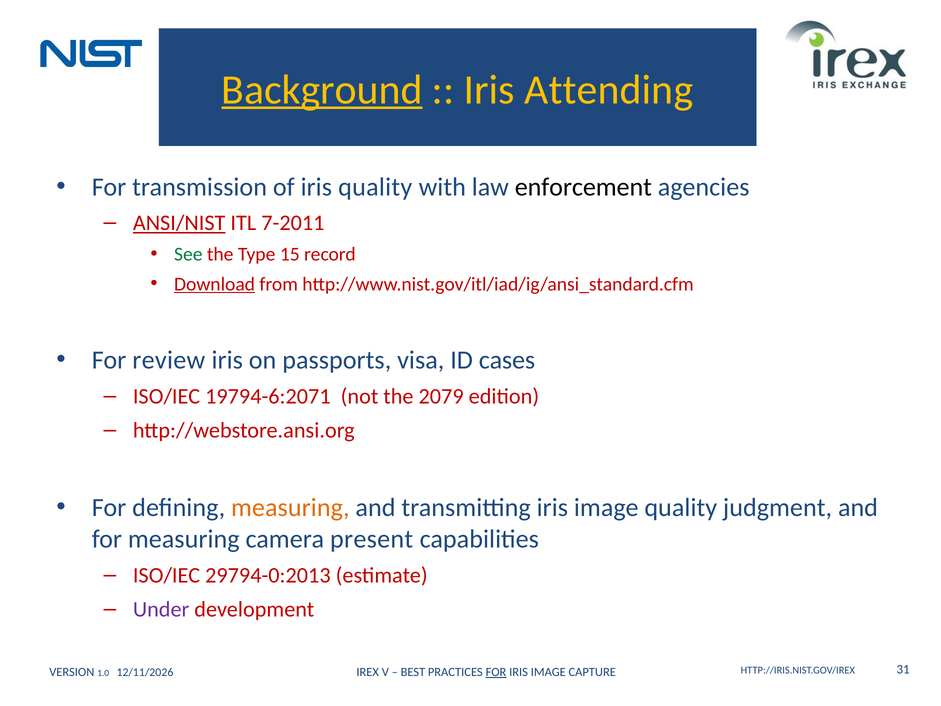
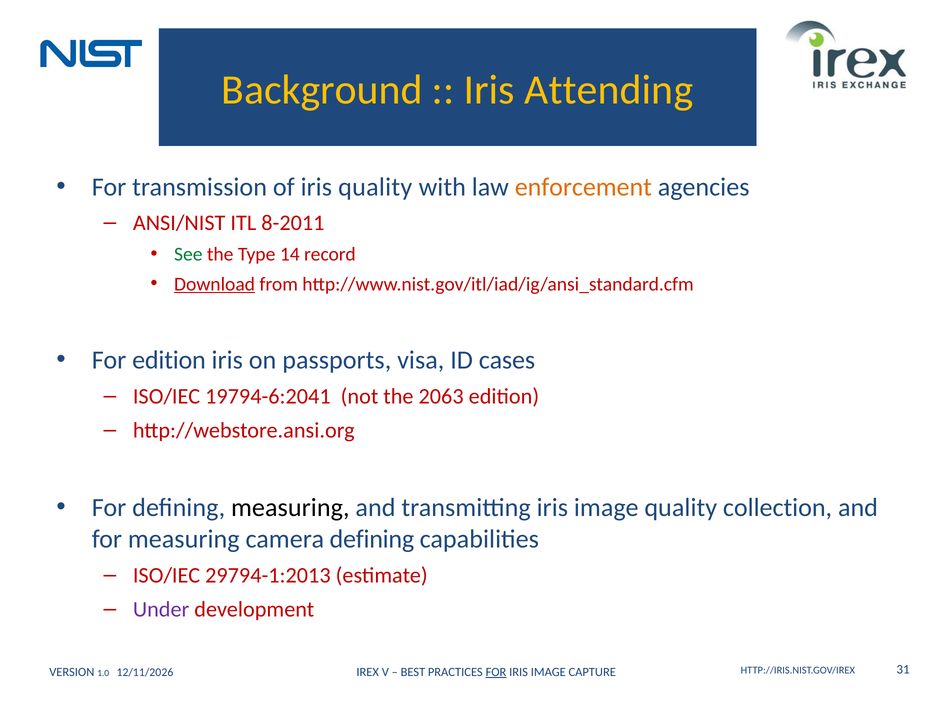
Background underline: present -> none
enforcement colour: black -> orange
ANSI/NIST underline: present -> none
7-2011: 7-2011 -> 8-2011
15: 15 -> 14
For review: review -> edition
19794-6:2071: 19794-6:2071 -> 19794-6:2041
2079: 2079 -> 2063
measuring at (290, 508) colour: orange -> black
judgment: judgment -> collection
camera present: present -> defining
29794-0:2013: 29794-0:2013 -> 29794-1:2013
